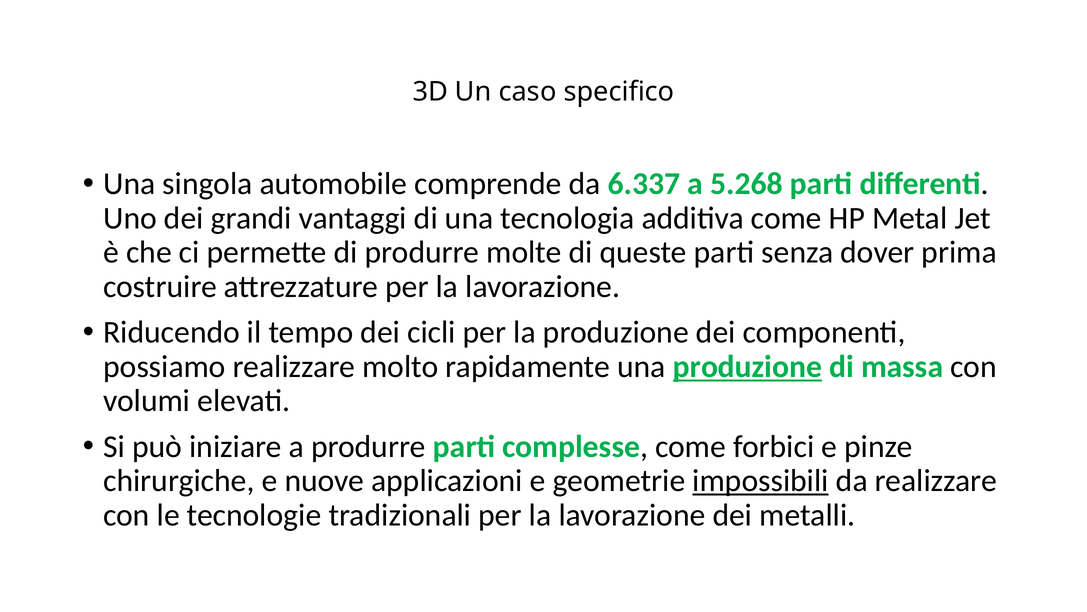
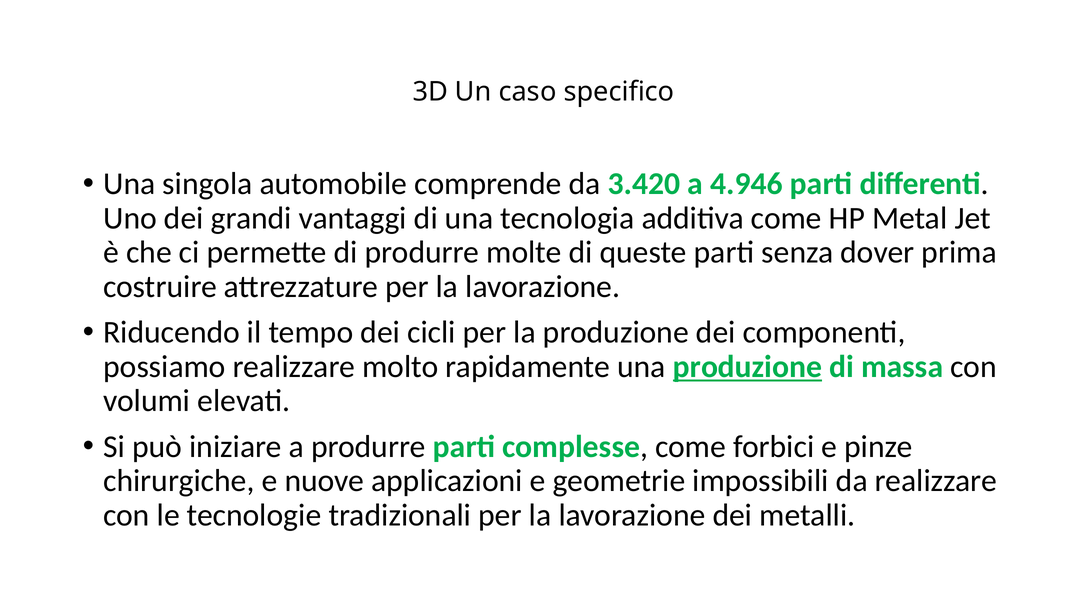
6.337: 6.337 -> 3.420
5.268: 5.268 -> 4.946
impossibili underline: present -> none
